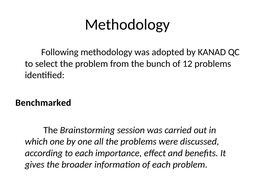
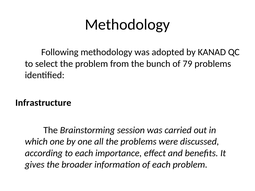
12: 12 -> 79
Benchmarked: Benchmarked -> Infrastructure
